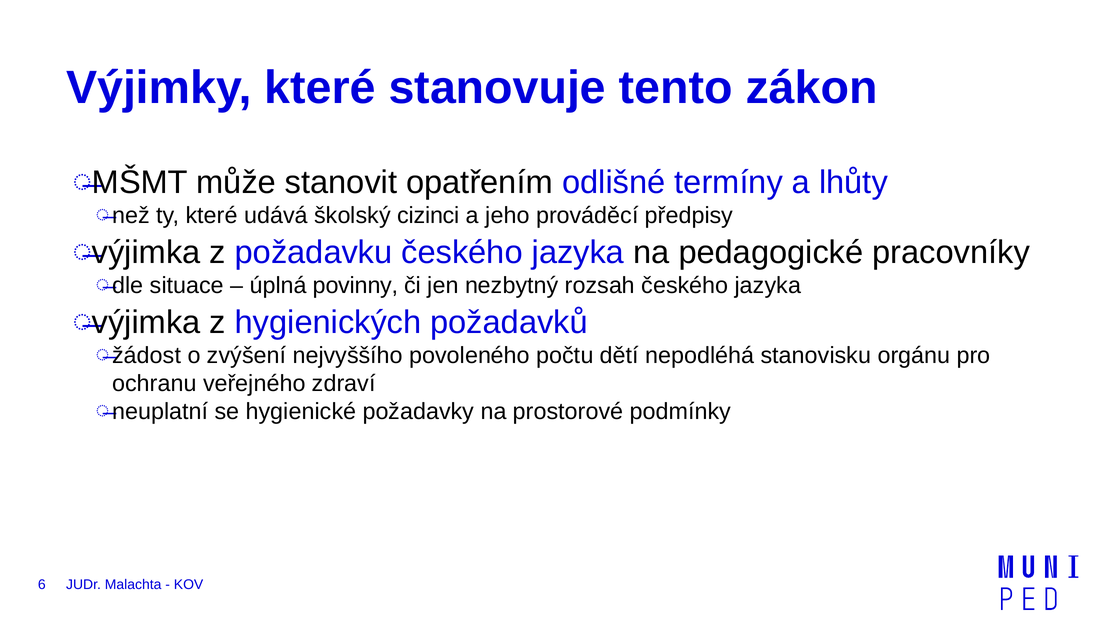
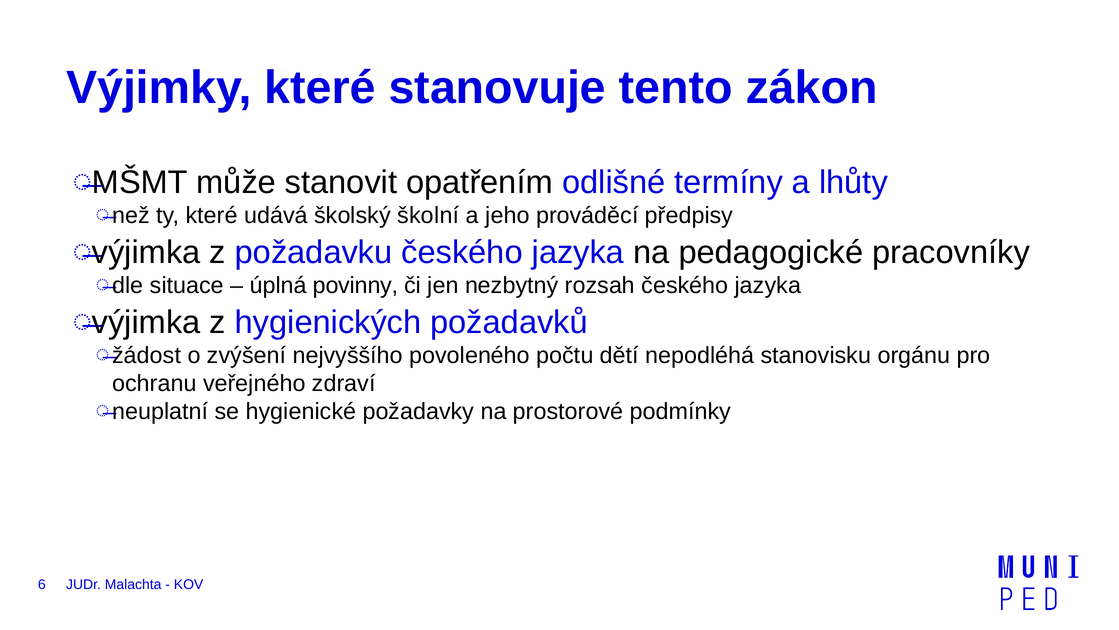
cizinci: cizinci -> školní
